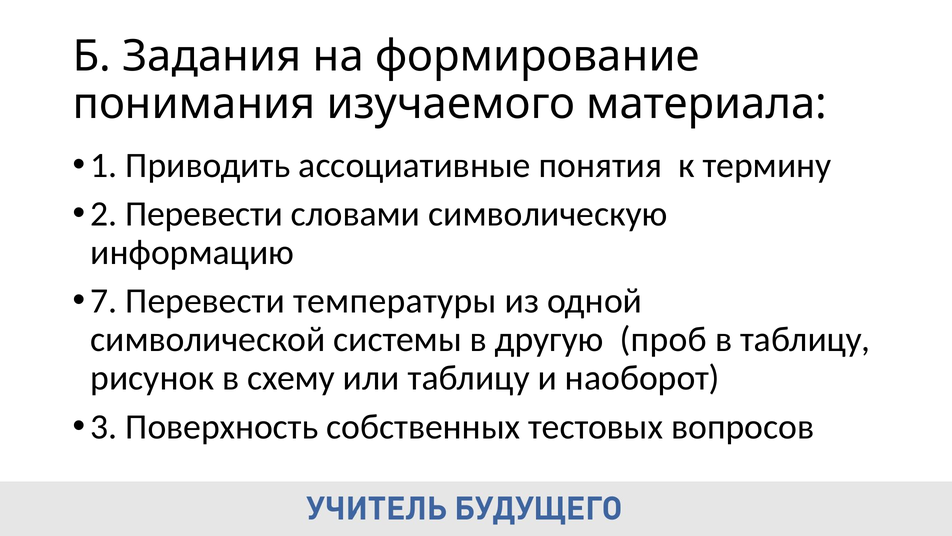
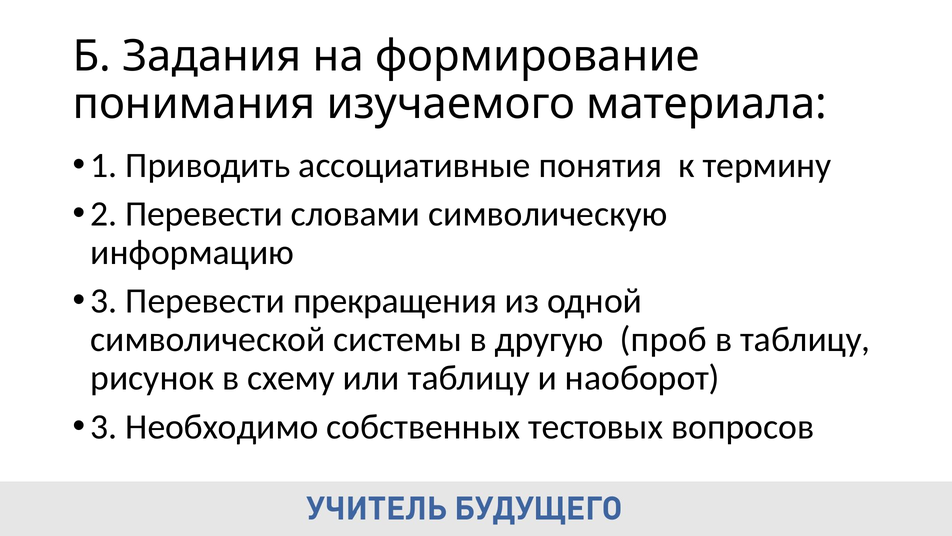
7 at (104, 301): 7 -> 3
температуры: температуры -> прекращения
Поверхность: Поверхность -> Необходимо
